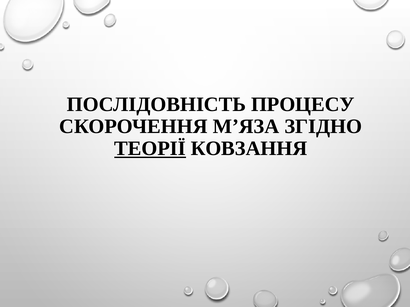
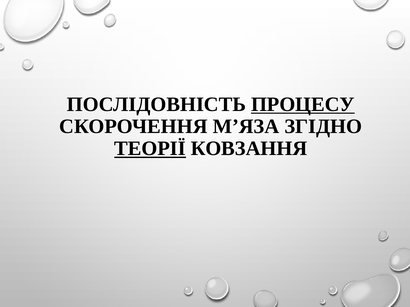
ПРОЦЕСУ underline: none -> present
